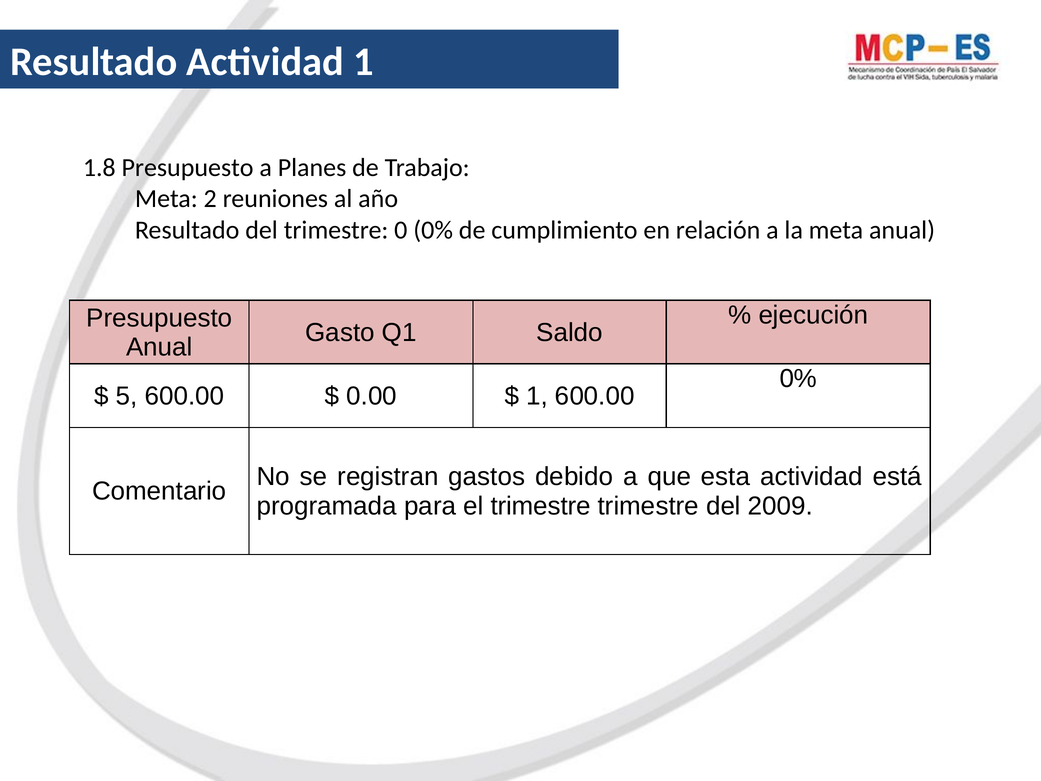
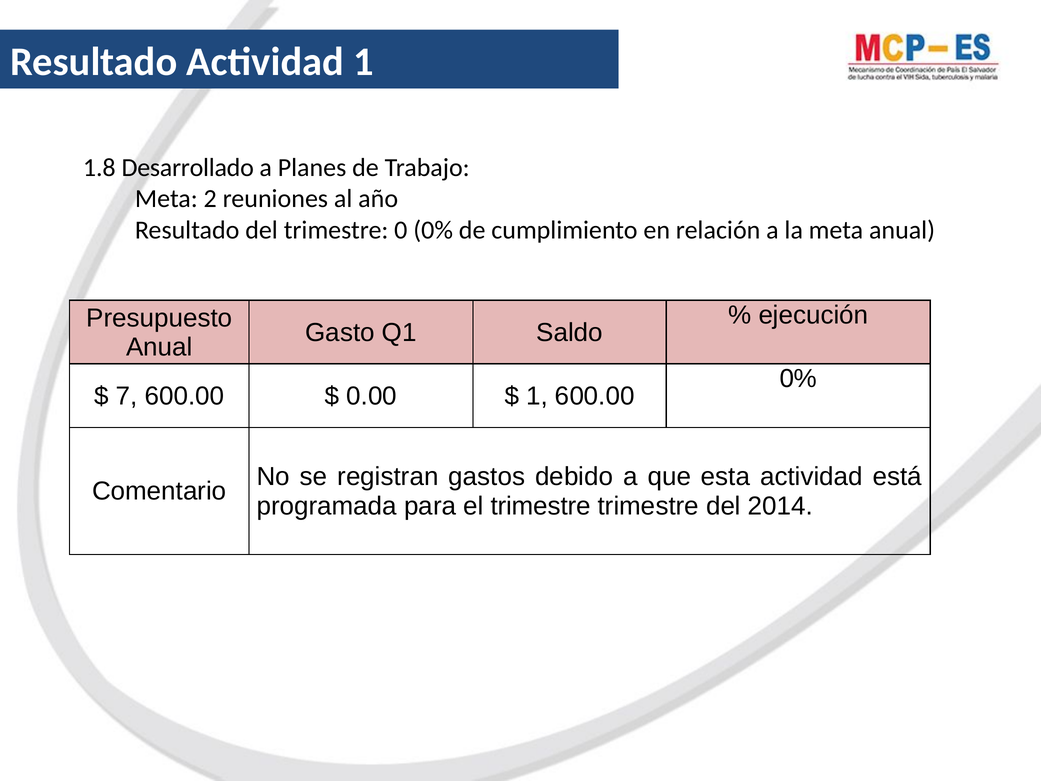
1.8 Presupuesto: Presupuesto -> Desarrollado
5: 5 -> 7
2009: 2009 -> 2014
